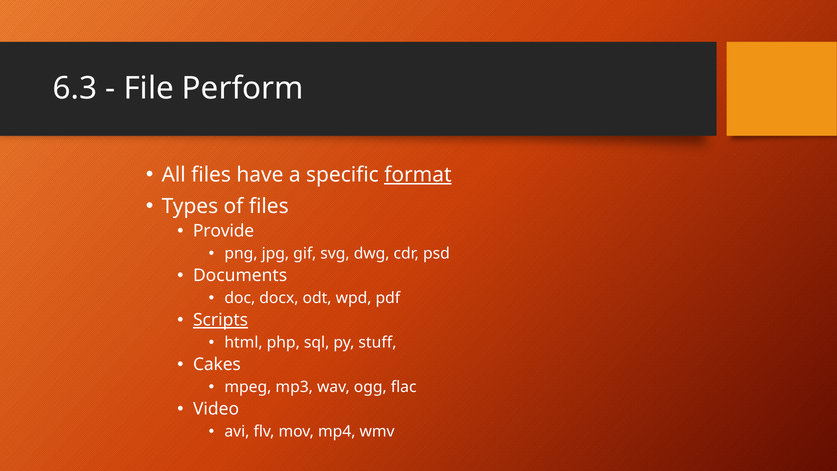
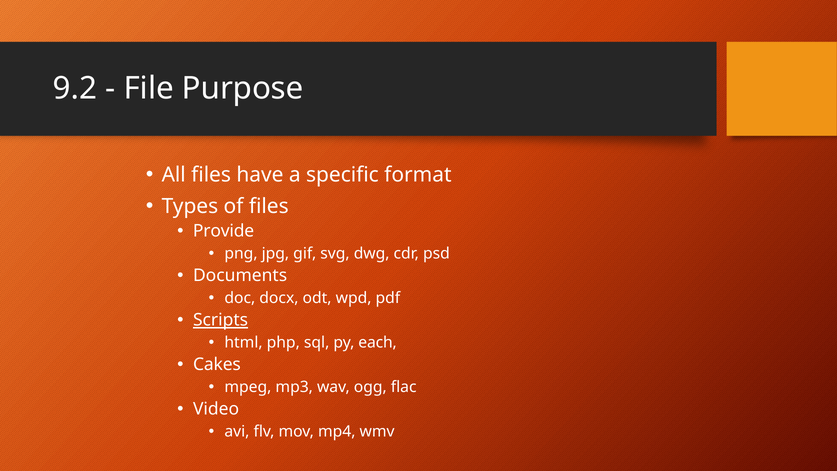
6.3: 6.3 -> 9.2
Perform: Perform -> Purpose
format underline: present -> none
stuff: stuff -> each
